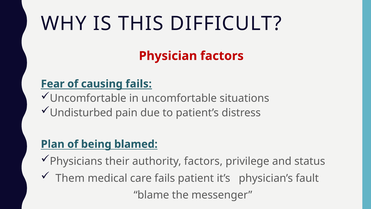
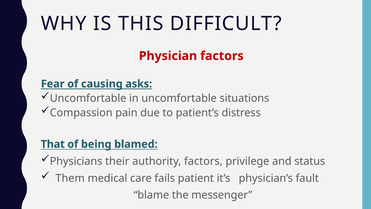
causing fails: fails -> asks
Undisturbed: Undisturbed -> Compassion
Plan: Plan -> That
